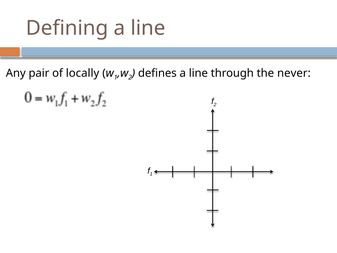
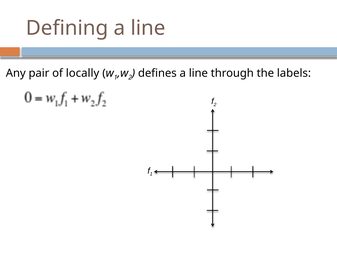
never: never -> labels
